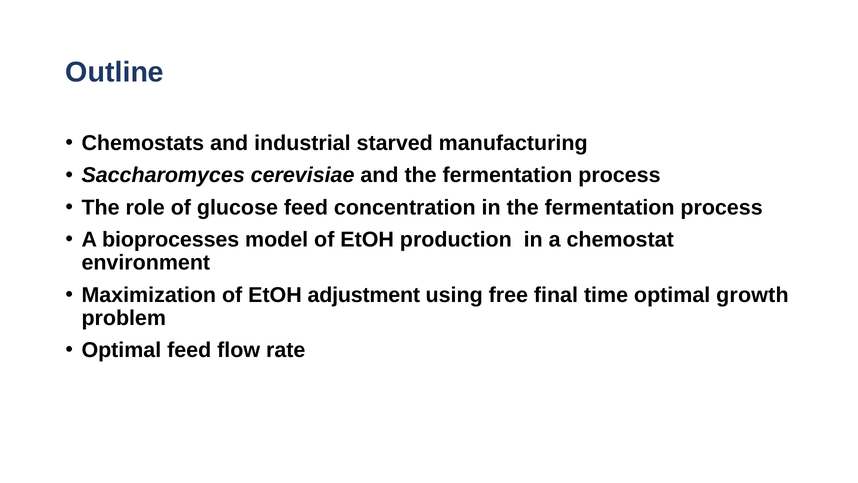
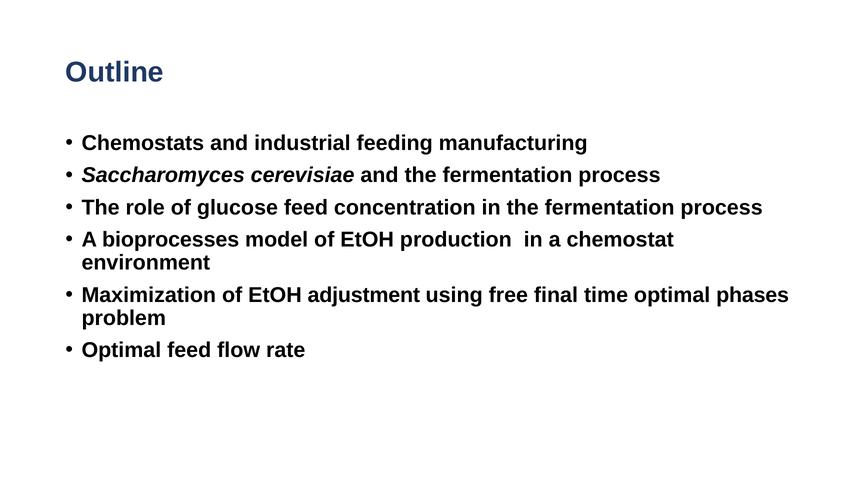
starved: starved -> feeding
growth: growth -> phases
